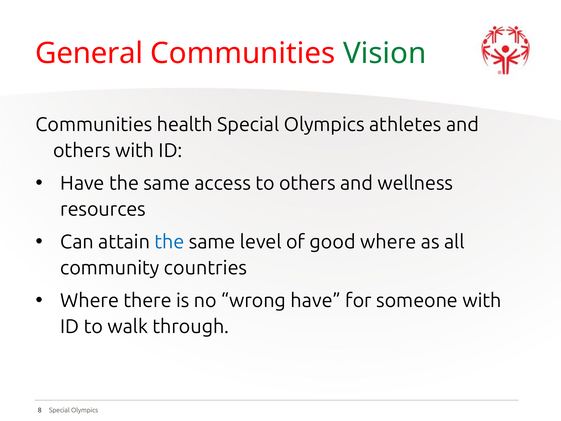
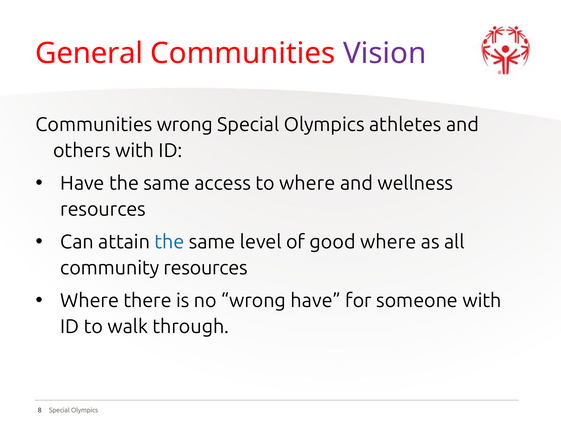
Vision colour: green -> purple
Communities health: health -> wrong
to others: others -> where
community countries: countries -> resources
